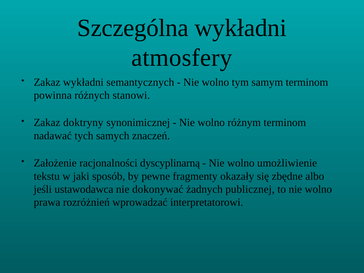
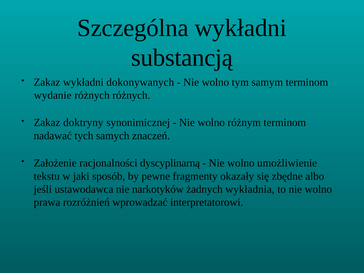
atmosfery: atmosfery -> substancją
semantycznych: semantycznych -> dokonywanych
powinna: powinna -> wydanie
różnych stanowi: stanowi -> różnych
dokonywać: dokonywać -> narkotyków
publicznej: publicznej -> wykładnia
